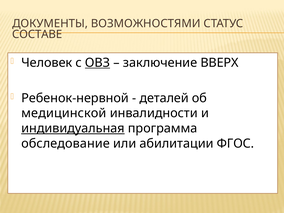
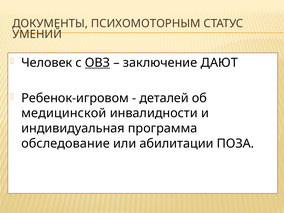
ВОЗМОЖНОСТЯМИ: ВОЗМОЖНОСТЯМИ -> ПСИХОМОТОРНЫМ
СОСТАВЕ: СОСТАВЕ -> УМЕНИЙ
ВВЕРХ: ВВЕРХ -> ДАЮТ
Ребенок-нервной: Ребенок-нервной -> Ребенок-игровом
индивидуальная underline: present -> none
ФГОС: ФГОС -> ПОЗА
